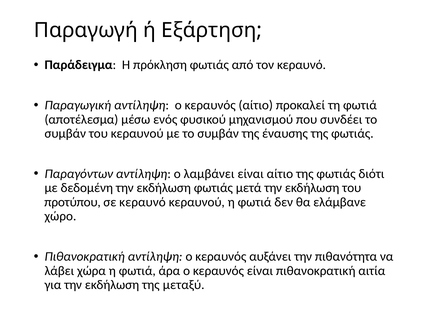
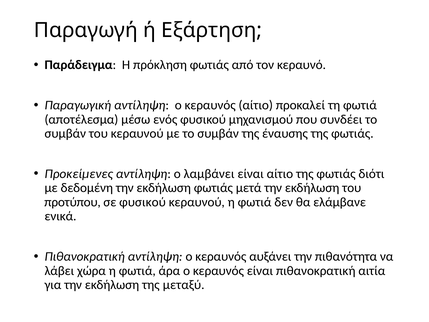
Παραγόντων: Παραγόντων -> Προκείμενες
σε κεραυνό: κεραυνό -> φυσικού
χώρο: χώρο -> ενικά
